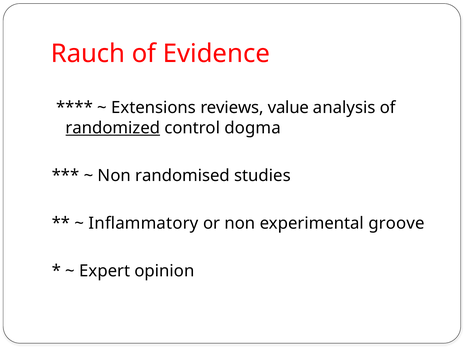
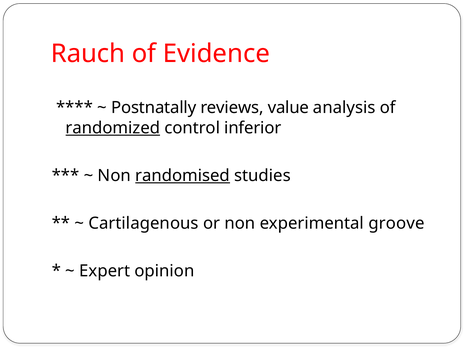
Extensions: Extensions -> Postnatally
dogma: dogma -> inferior
randomised underline: none -> present
Inflammatory: Inflammatory -> Cartilagenous
